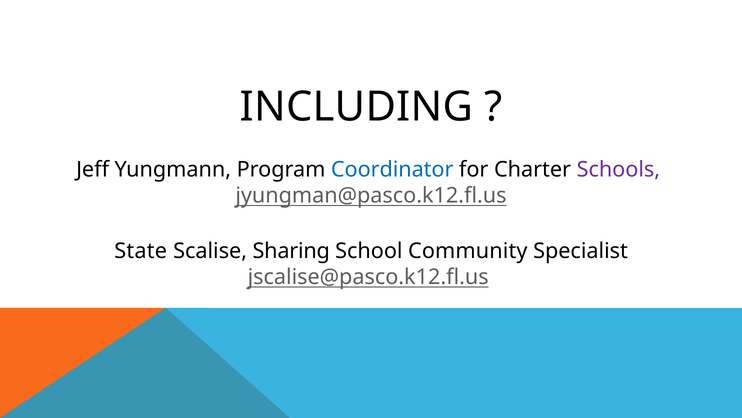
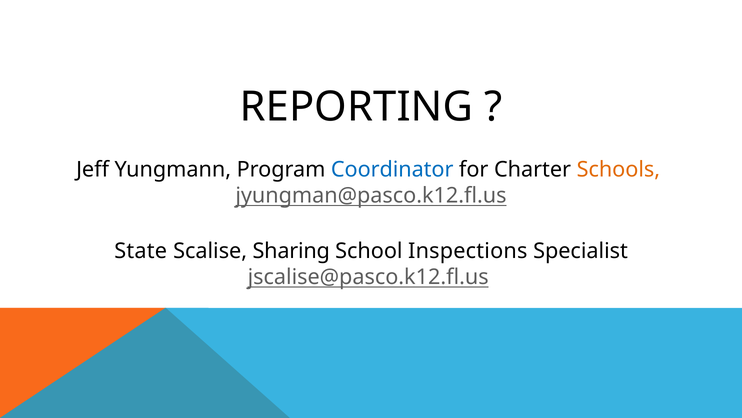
INCLUDING: INCLUDING -> REPORTING
Schools colour: purple -> orange
Community: Community -> Inspections
